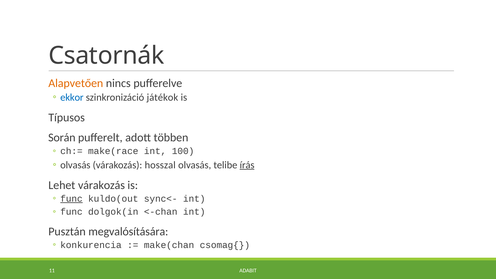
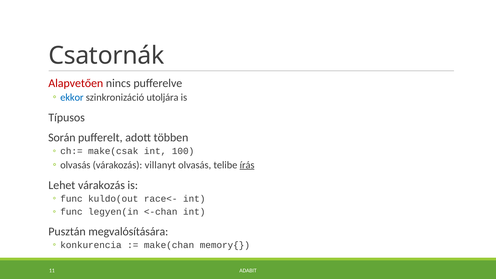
Alapvetően colour: orange -> red
játékok: játékok -> utoljára
make(race: make(race -> make(csak
hosszal: hosszal -> villanyt
func at (71, 199) underline: present -> none
sync<-: sync<- -> race<-
dolgok(in: dolgok(in -> legyen(in
csomag{: csomag{ -> memory{
